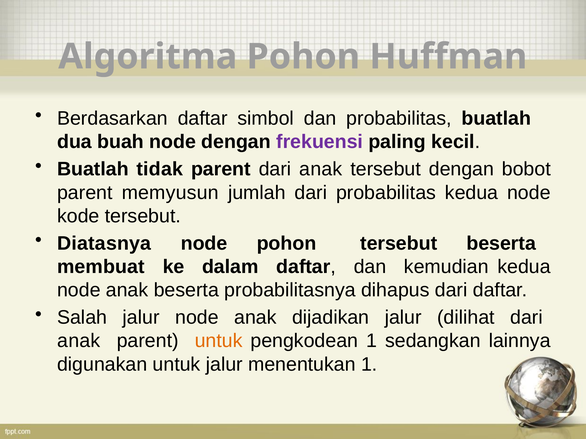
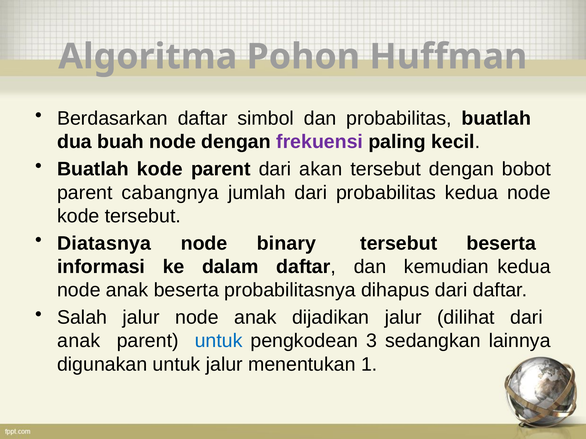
Buatlah tidak: tidak -> kode
parent dari anak: anak -> akan
memyusun: memyusun -> cabangnya
node pohon: pohon -> binary
membuat: membuat -> informasi
untuk at (219, 341) colour: orange -> blue
pengkodean 1: 1 -> 3
